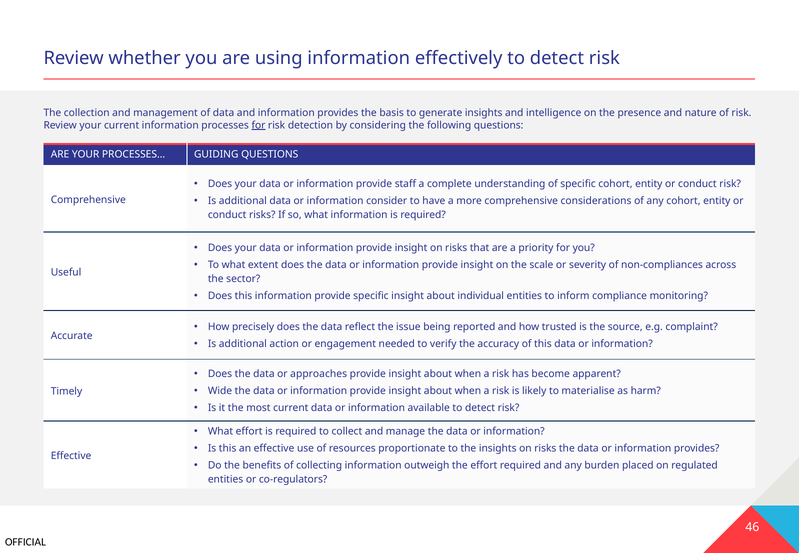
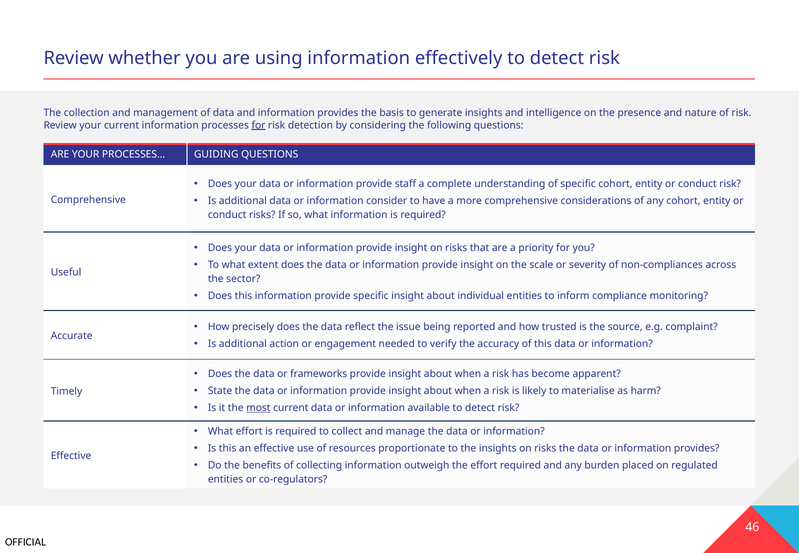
approaches: approaches -> frameworks
Wide: Wide -> State
most underline: none -> present
